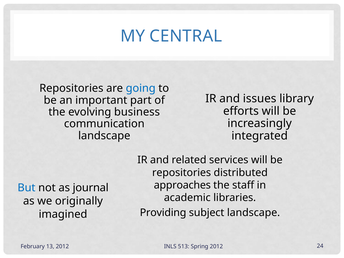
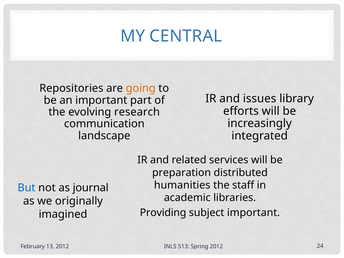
going colour: blue -> orange
business: business -> research
repositories at (182, 173): repositories -> preparation
approaches: approaches -> humanities
subject landscape: landscape -> important
